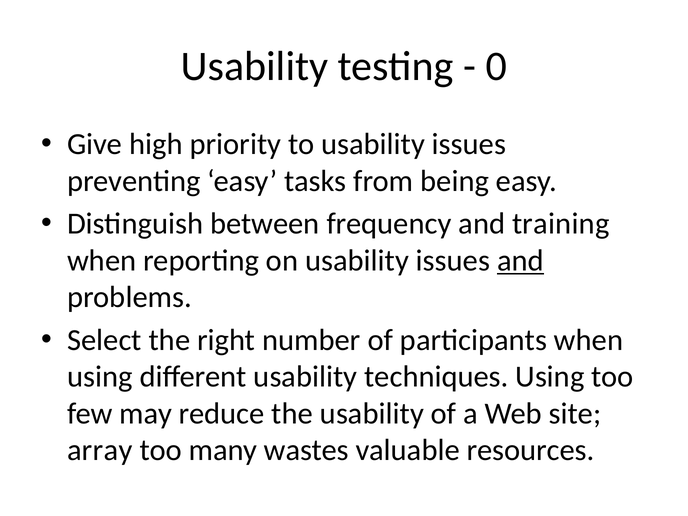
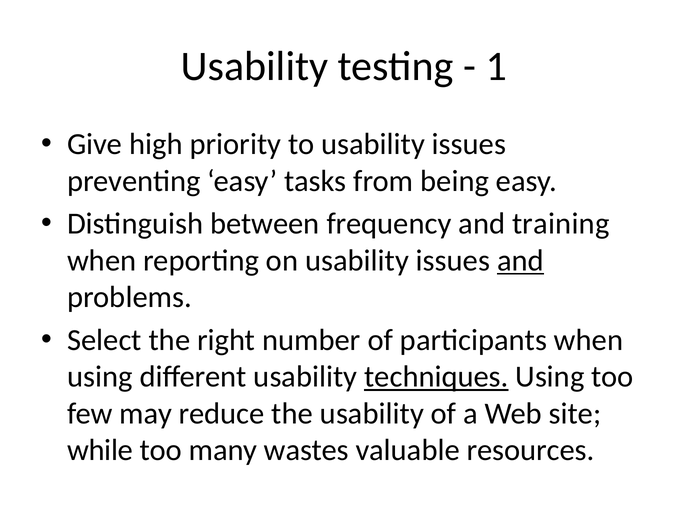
0: 0 -> 1
techniques underline: none -> present
array: array -> while
